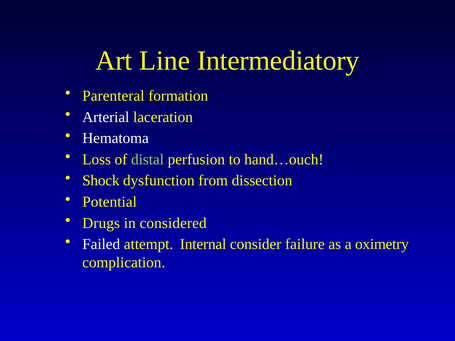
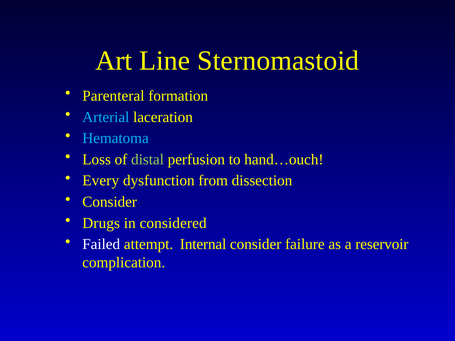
Intermediatory: Intermediatory -> Sternomastoid
Arterial colour: white -> light blue
Hematoma colour: white -> light blue
Shock: Shock -> Every
Potential at (110, 202): Potential -> Consider
oximetry: oximetry -> reservoir
